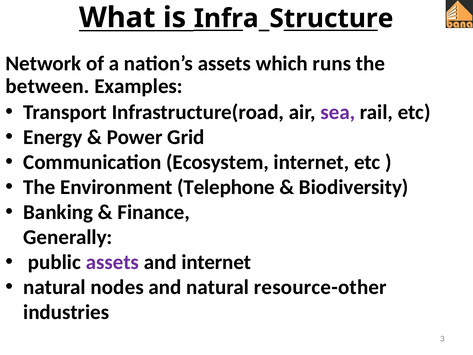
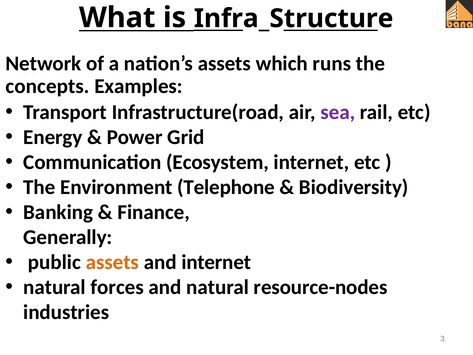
between: between -> concepts
assets at (112, 262) colour: purple -> orange
nodes: nodes -> forces
resource-other: resource-other -> resource-nodes
